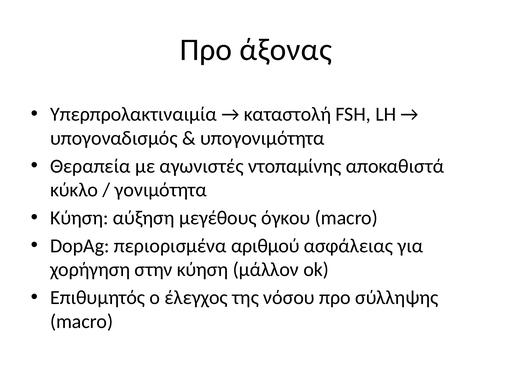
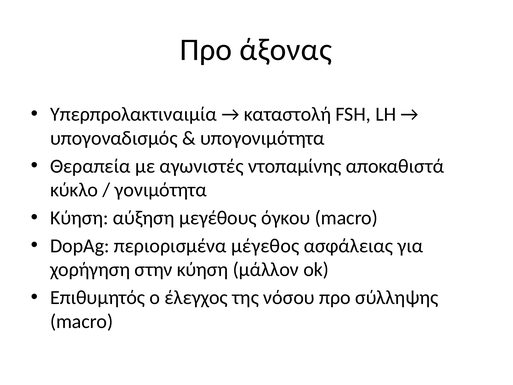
αριθμού: αριθμού -> μέγεθος
